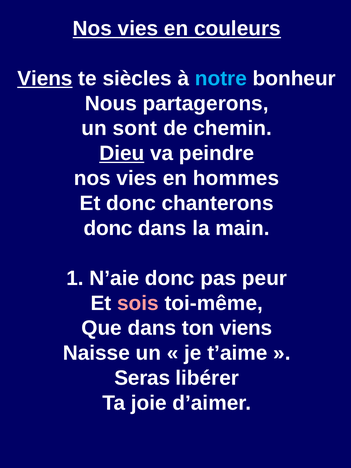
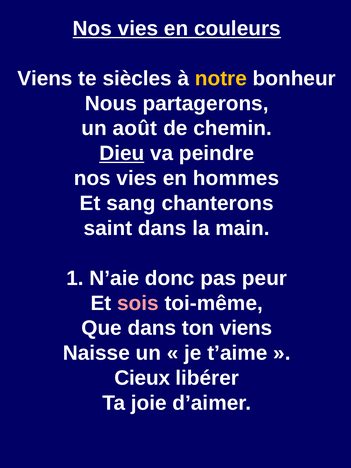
Viens at (45, 78) underline: present -> none
notre colour: light blue -> yellow
sont: sont -> août
Et donc: donc -> sang
donc at (108, 228): donc -> saint
Seras: Seras -> Cieux
